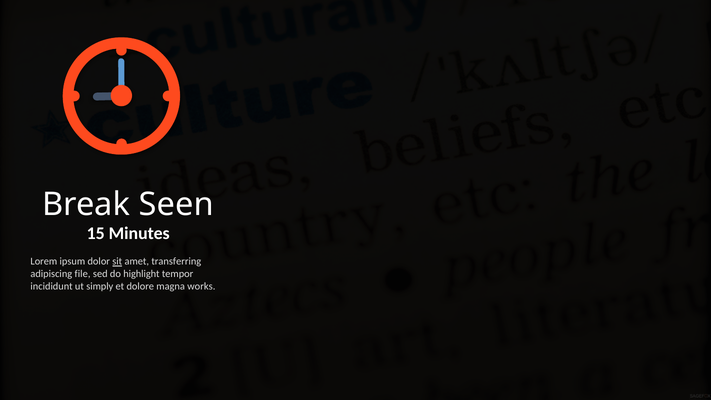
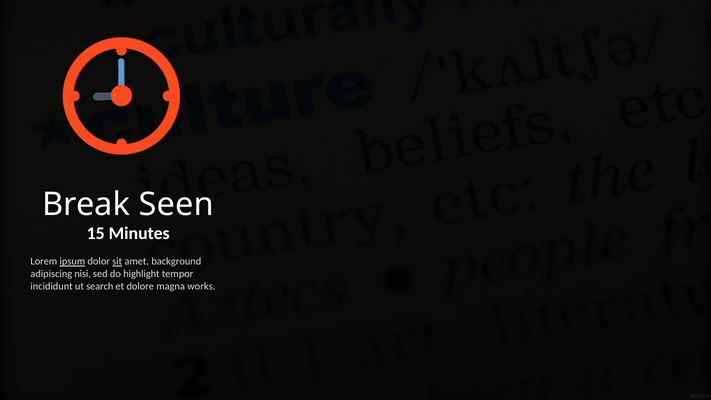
ipsum underline: none -> present
transferring: transferring -> background
file: file -> nisi
simply: simply -> search
